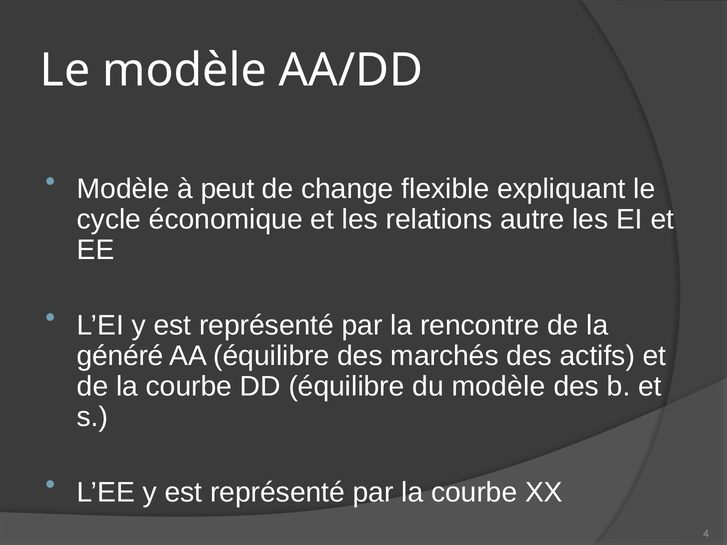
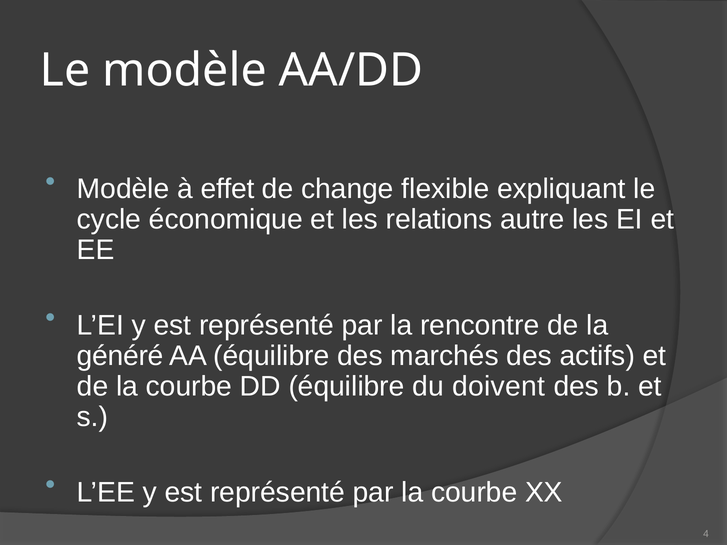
peut: peut -> effet
du modèle: modèle -> doivent
